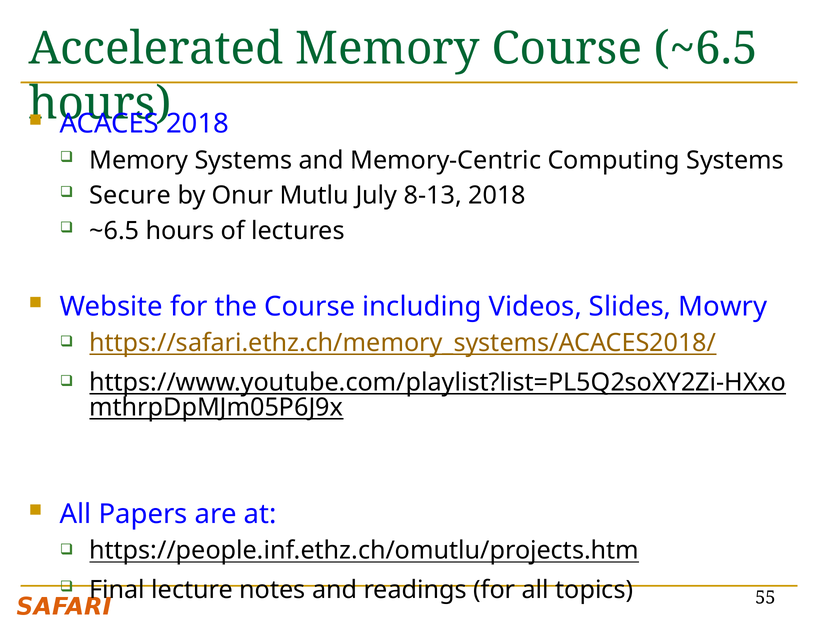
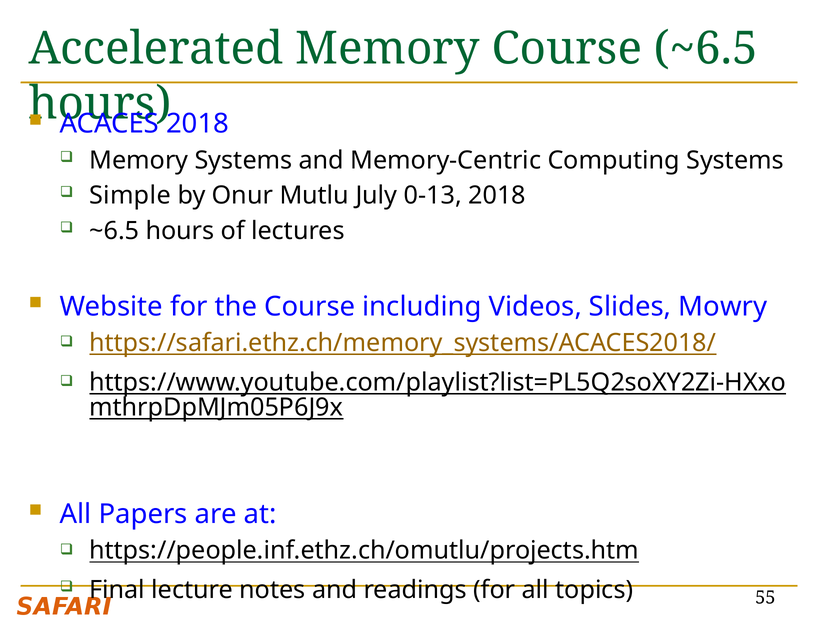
Secure: Secure -> Simple
8-13: 8-13 -> 0-13
